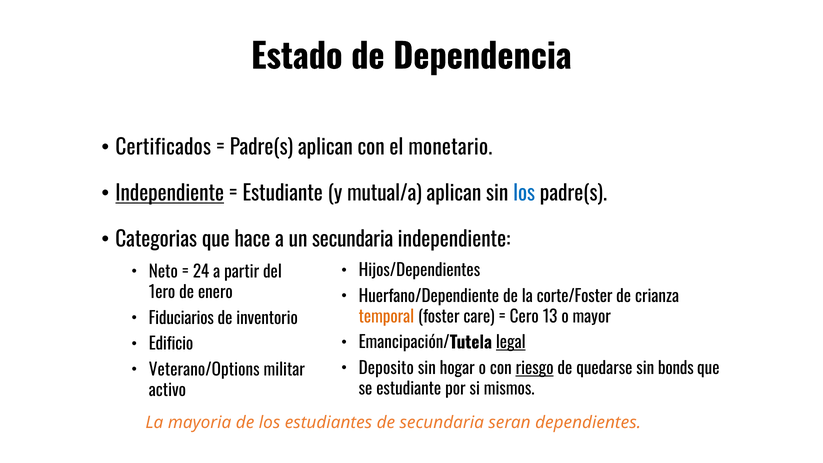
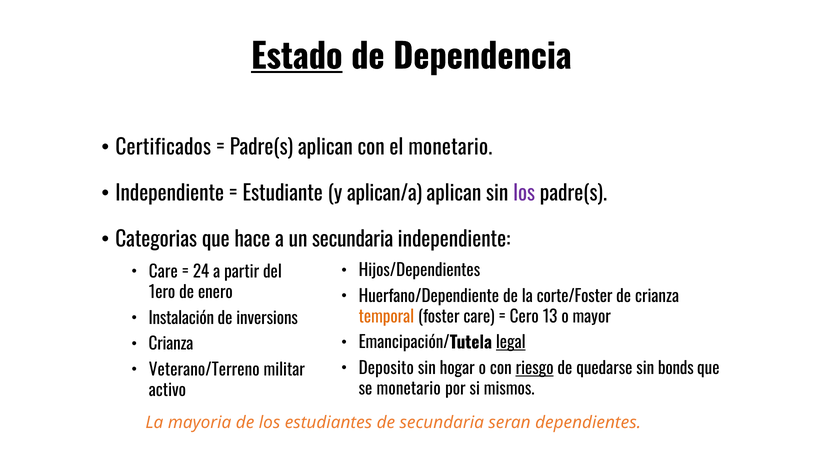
Estado underline: none -> present
Independiente at (170, 194) underline: present -> none
mutual/a: mutual/a -> aplican/a
los at (524, 194) colour: blue -> purple
Neto at (163, 272): Neto -> Care
Fiduciarios: Fiduciarios -> Instalación
inventorio: inventorio -> inversions
Edificio at (171, 344): Edificio -> Crianza
Veterano/Options: Veterano/Options -> Veterano/Terreno
se estudiante: estudiante -> monetario
